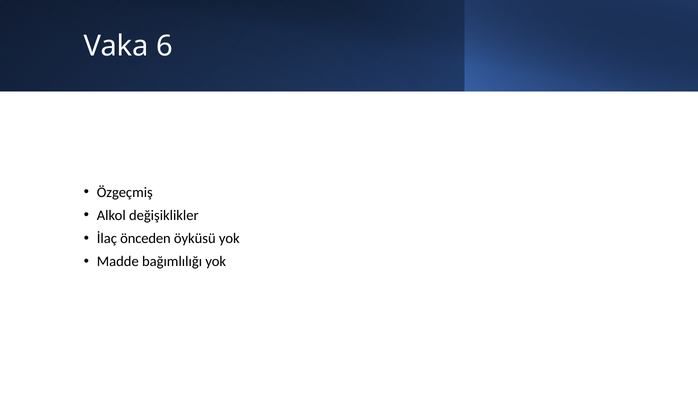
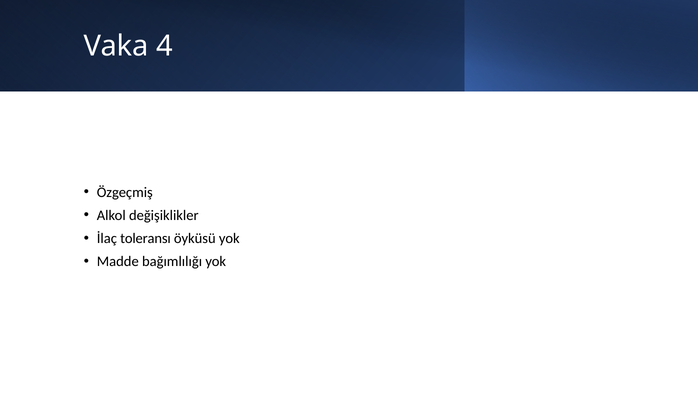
6: 6 -> 4
önceden: önceden -> toleransı
